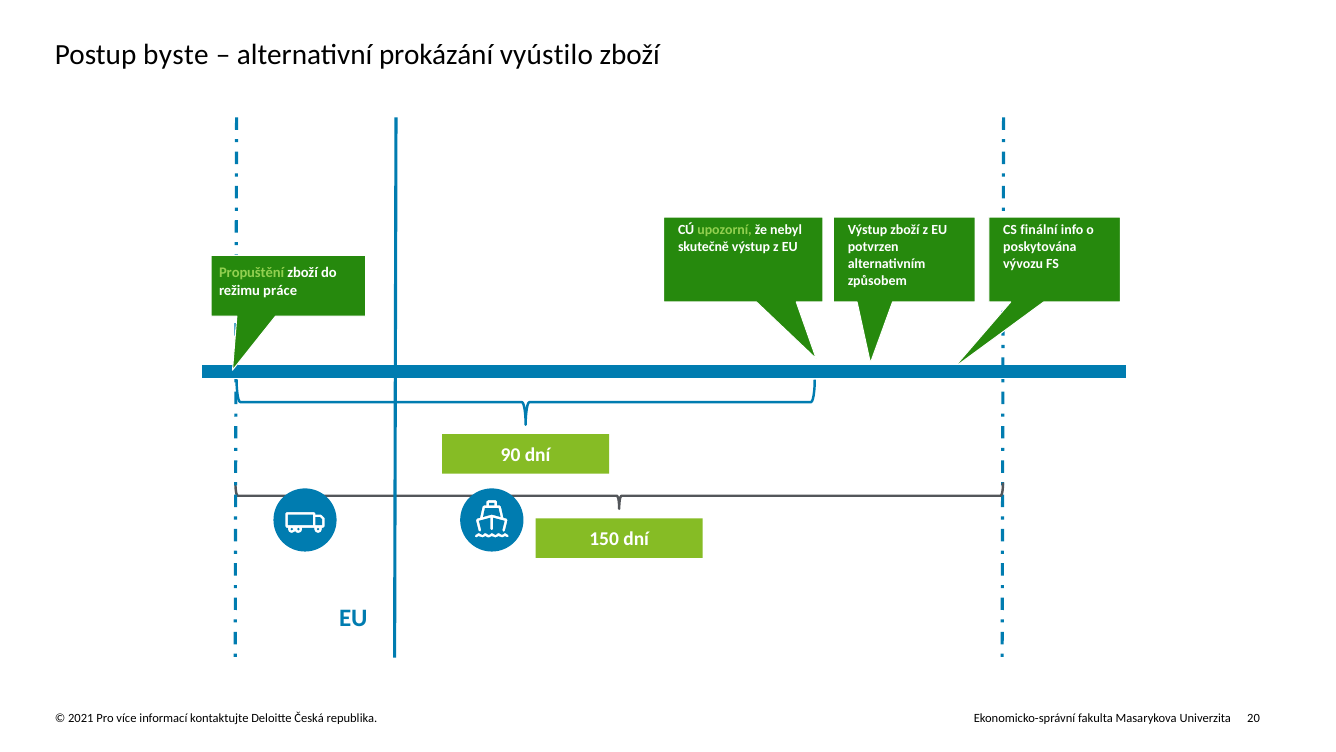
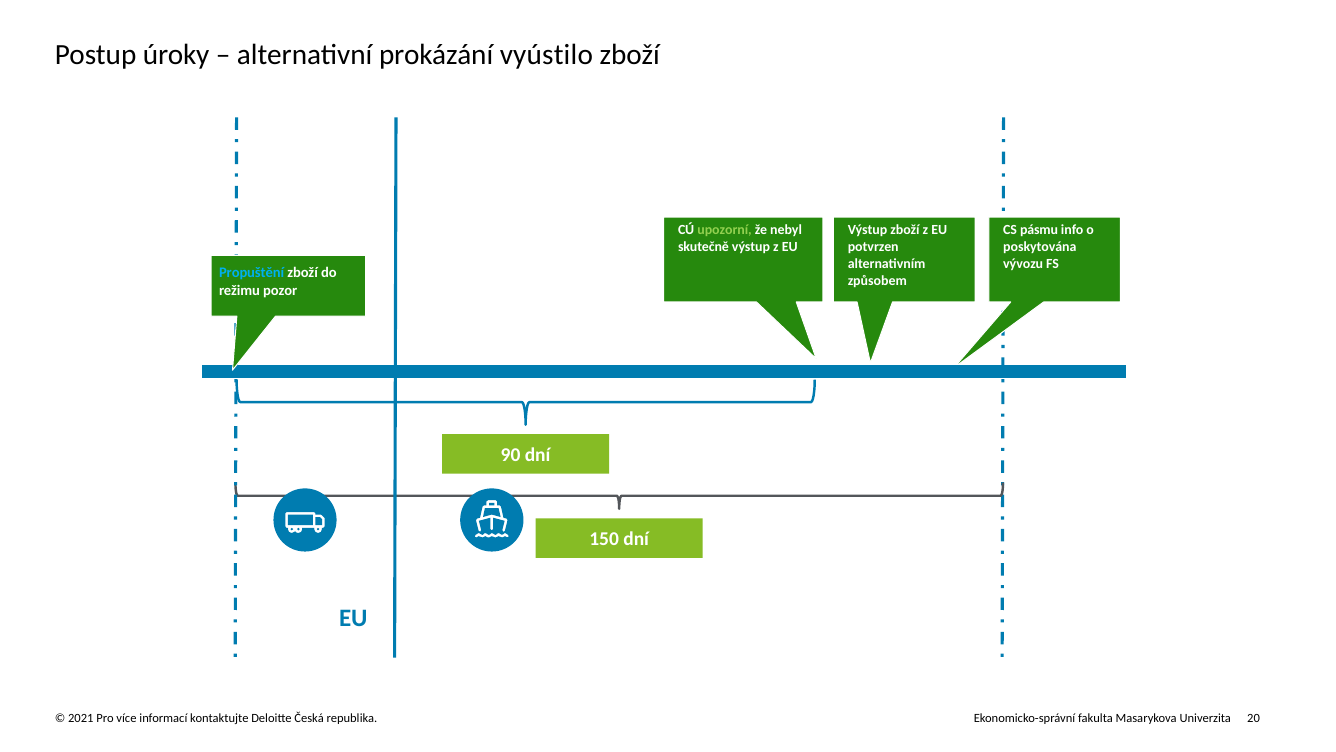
byste: byste -> úroky
finální: finální -> pásmu
Propuštění colour: light green -> light blue
práce: práce -> pozor
